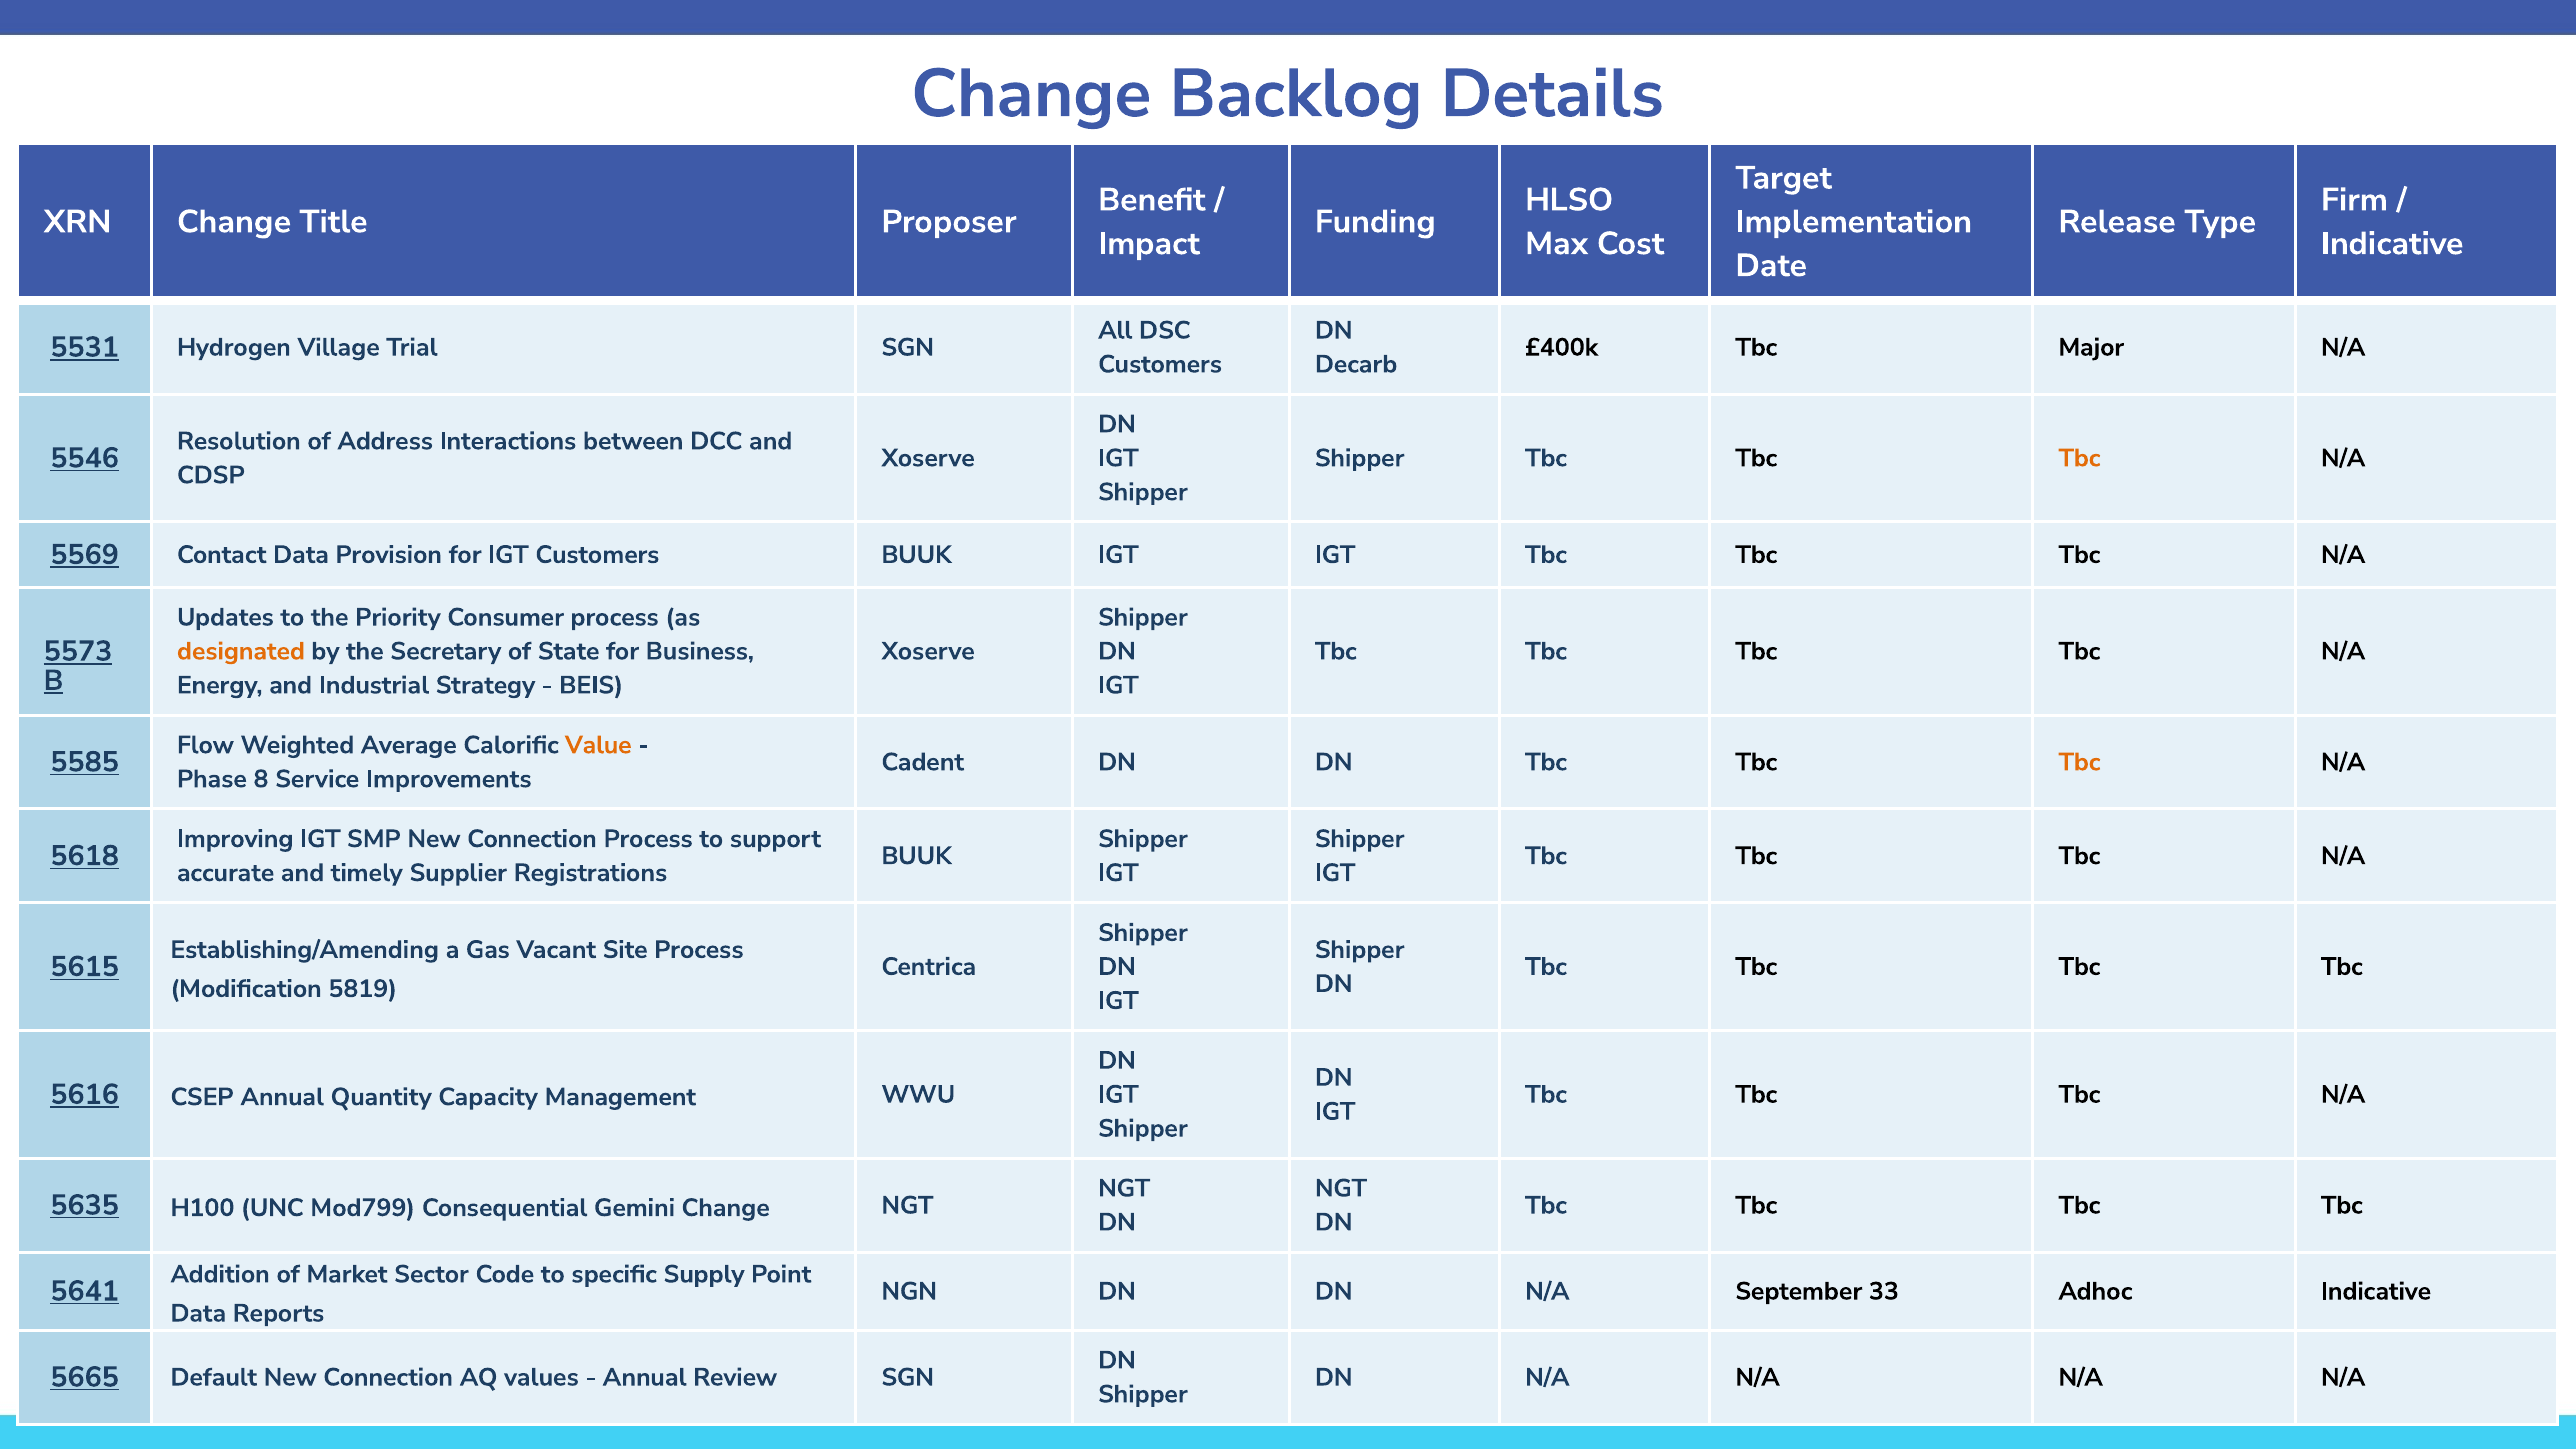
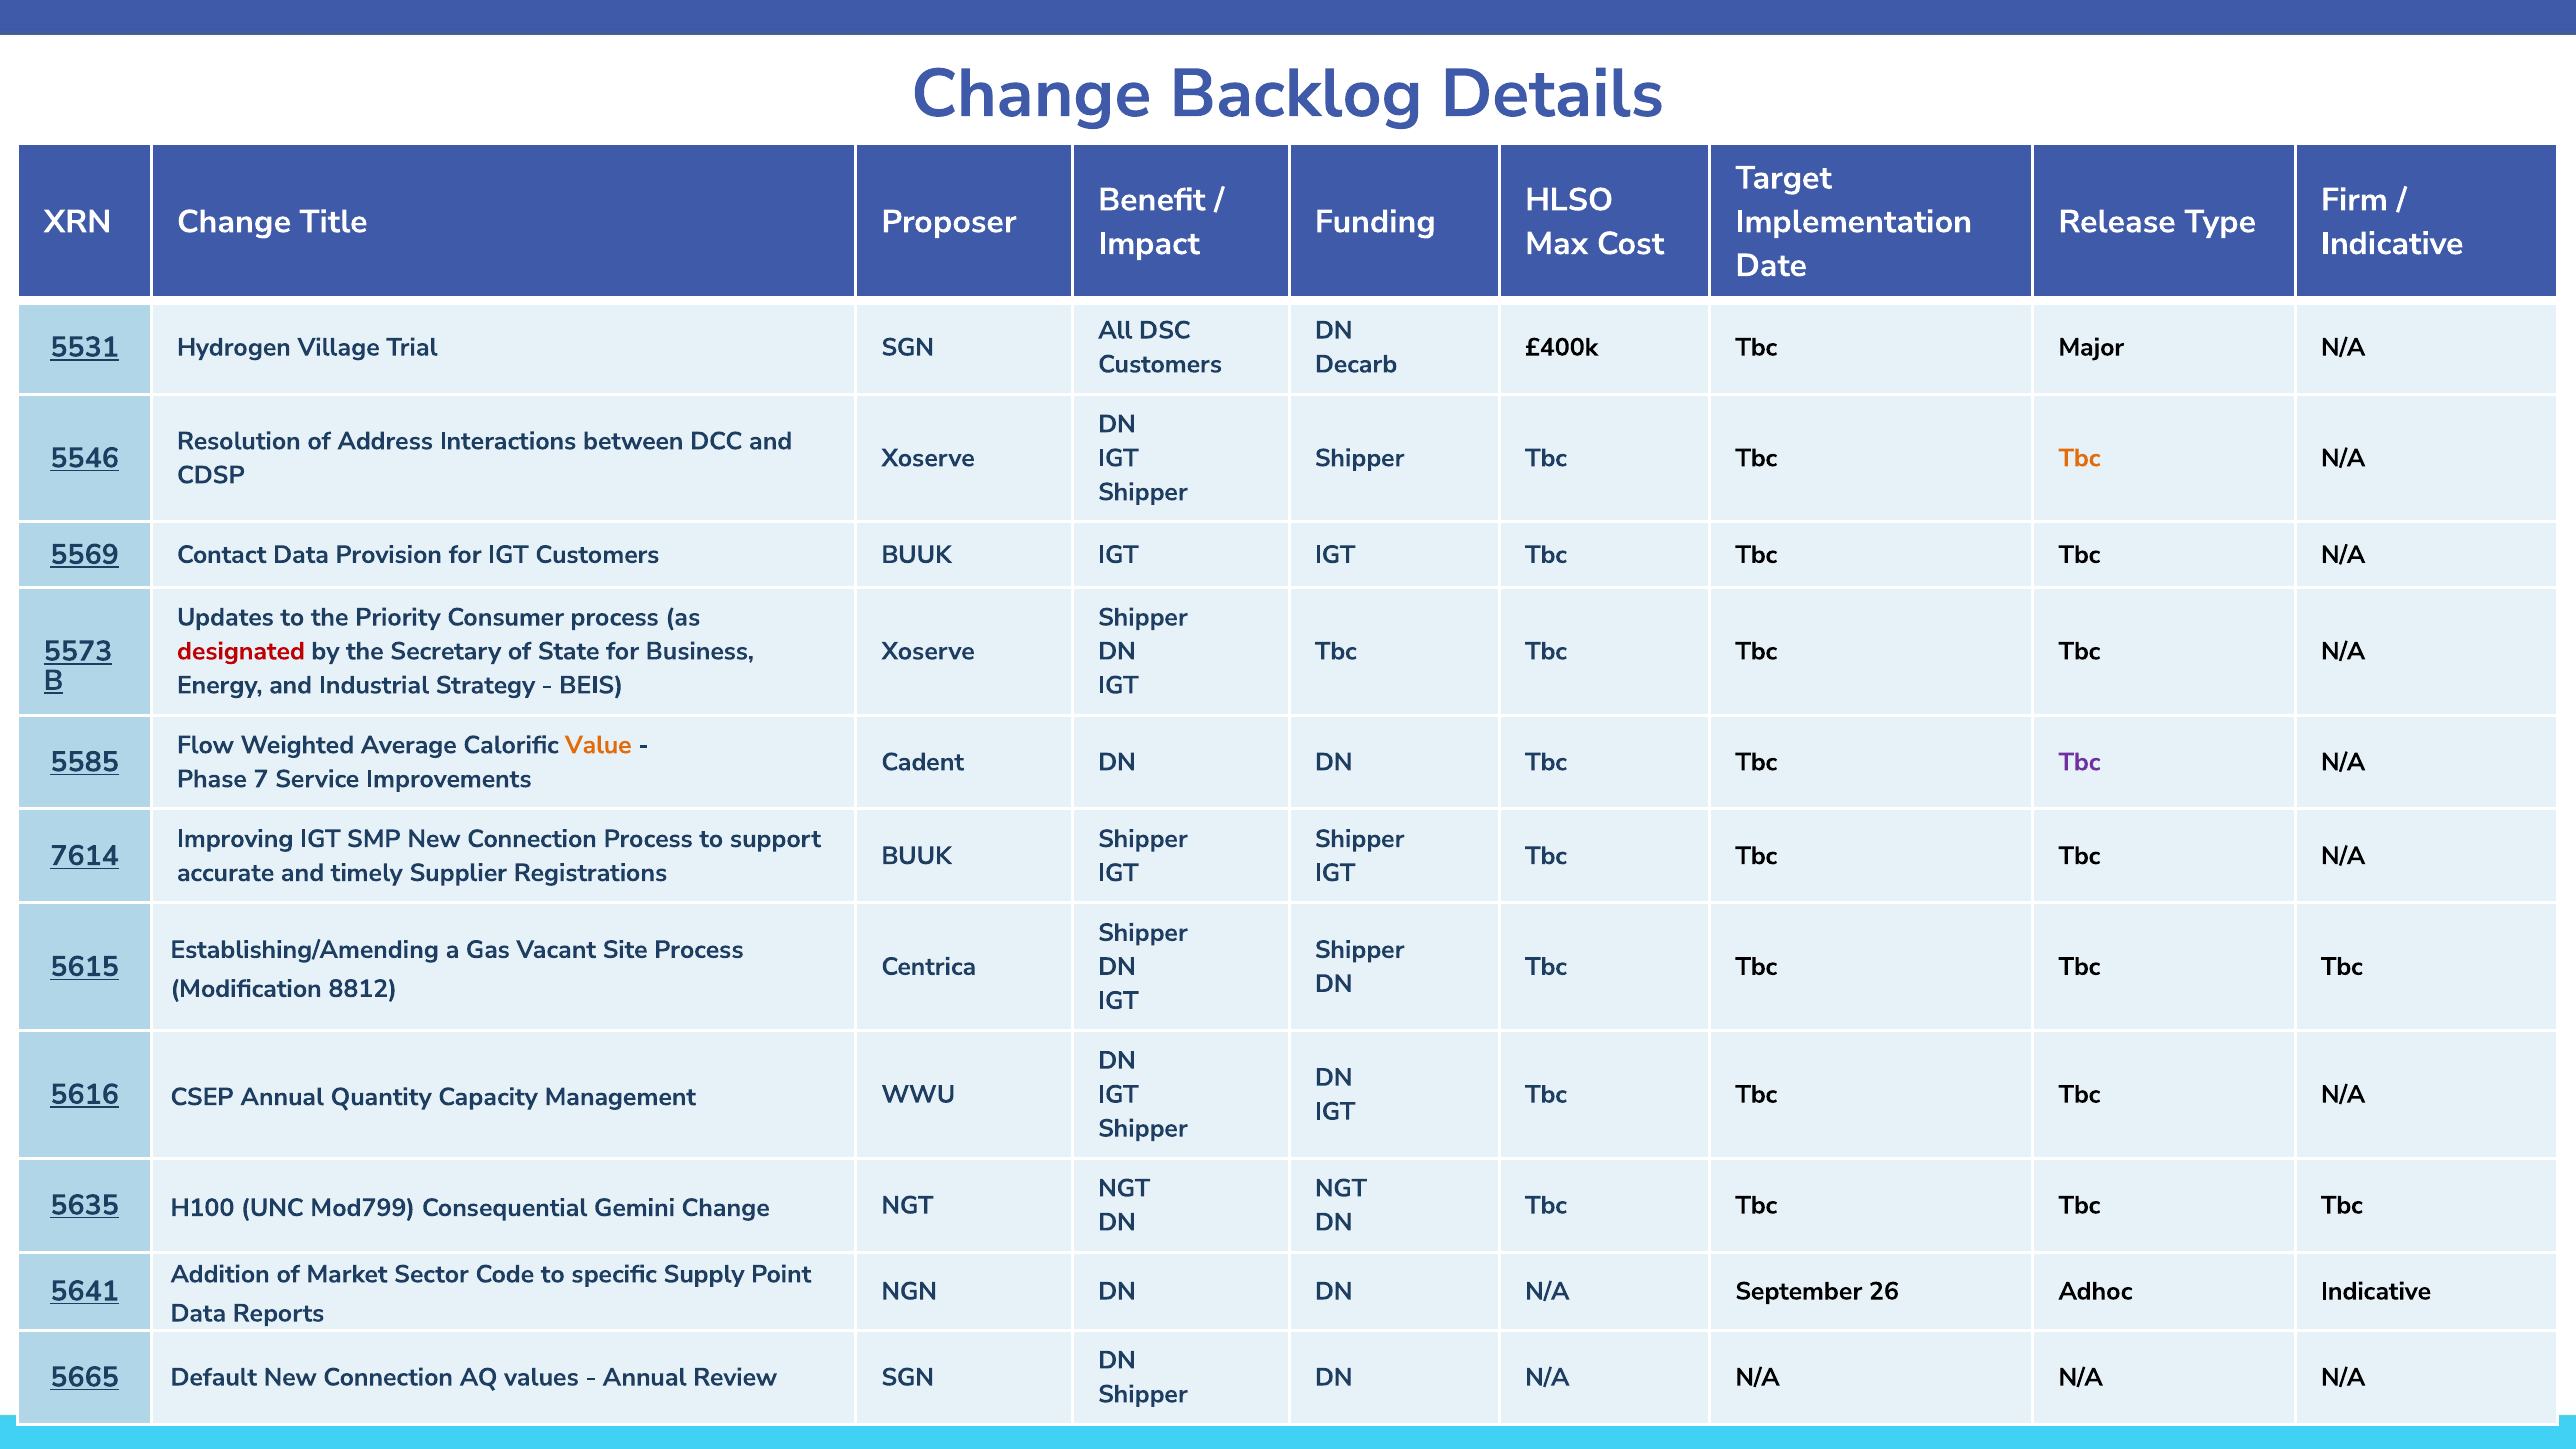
designated colour: orange -> red
Tbc at (2079, 762) colour: orange -> purple
8: 8 -> 7
5618: 5618 -> 7614
5819: 5819 -> 8812
33: 33 -> 26
